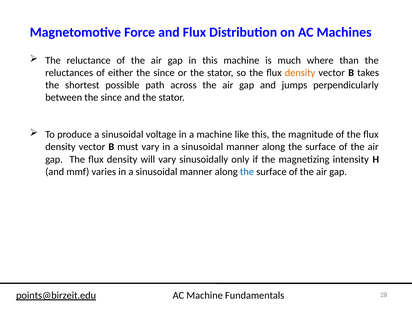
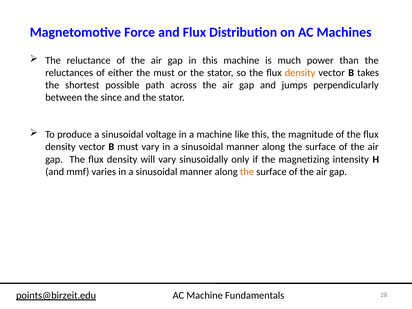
where: where -> power
either the since: since -> must
the at (247, 172) colour: blue -> orange
